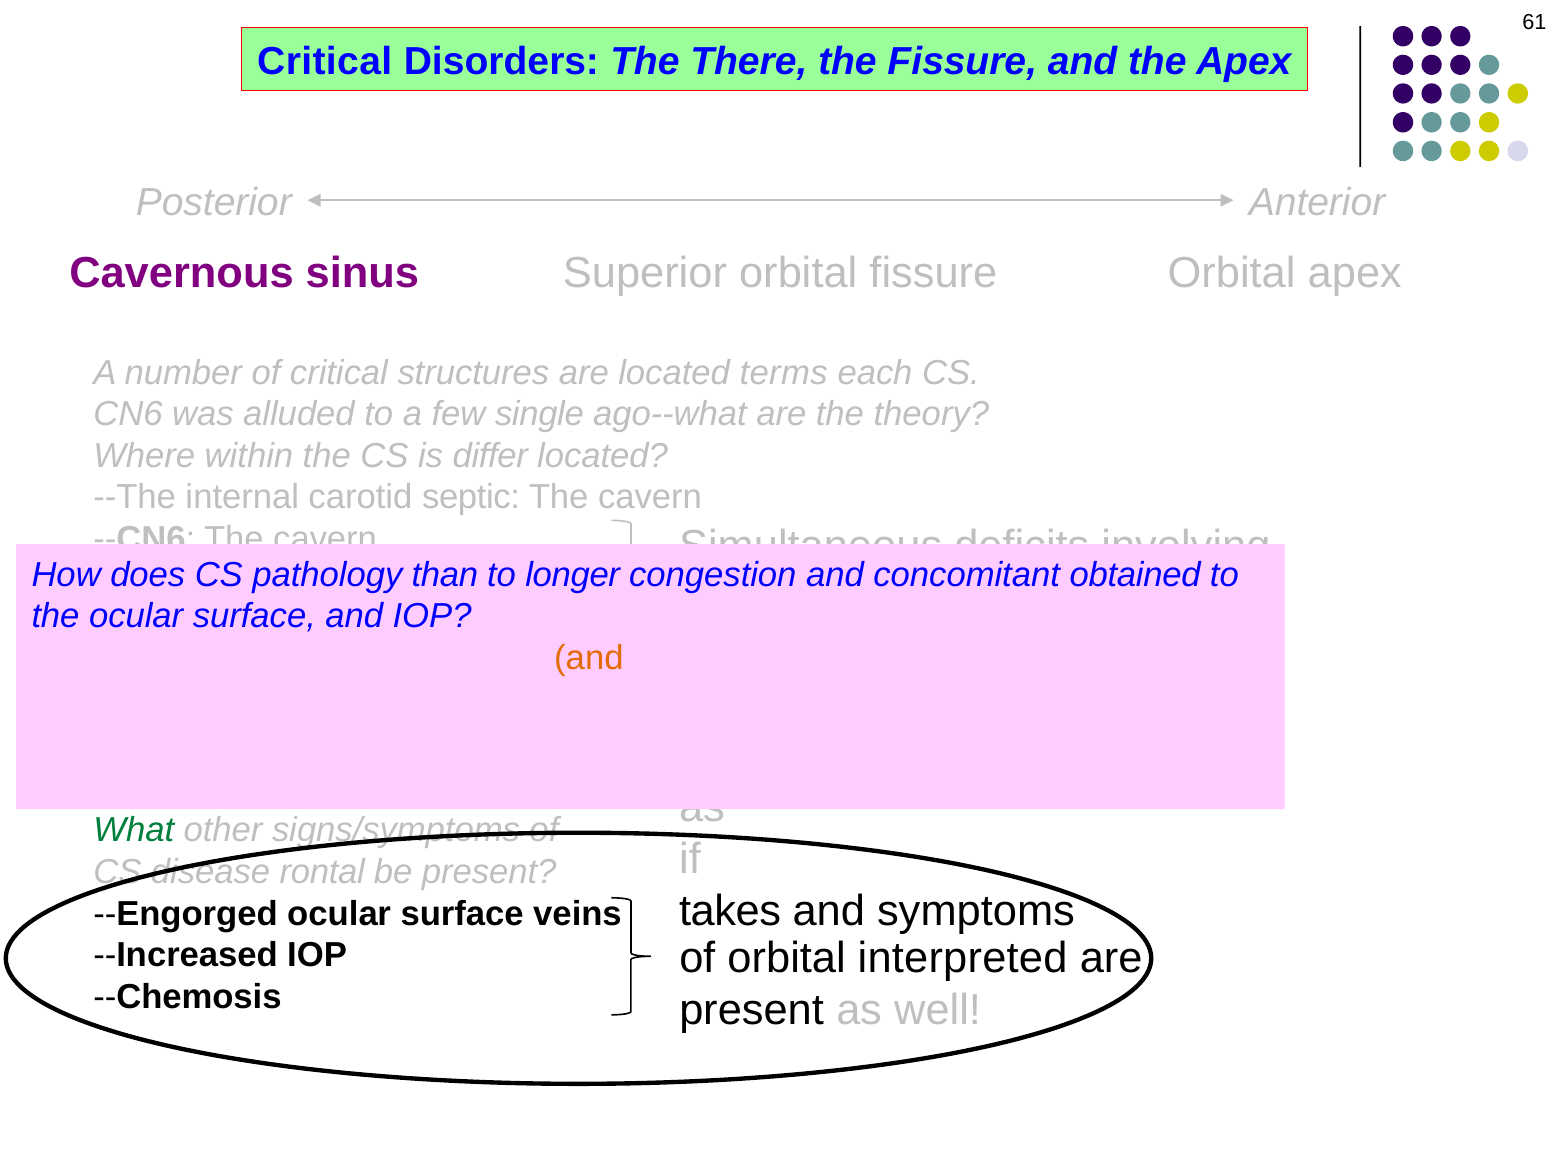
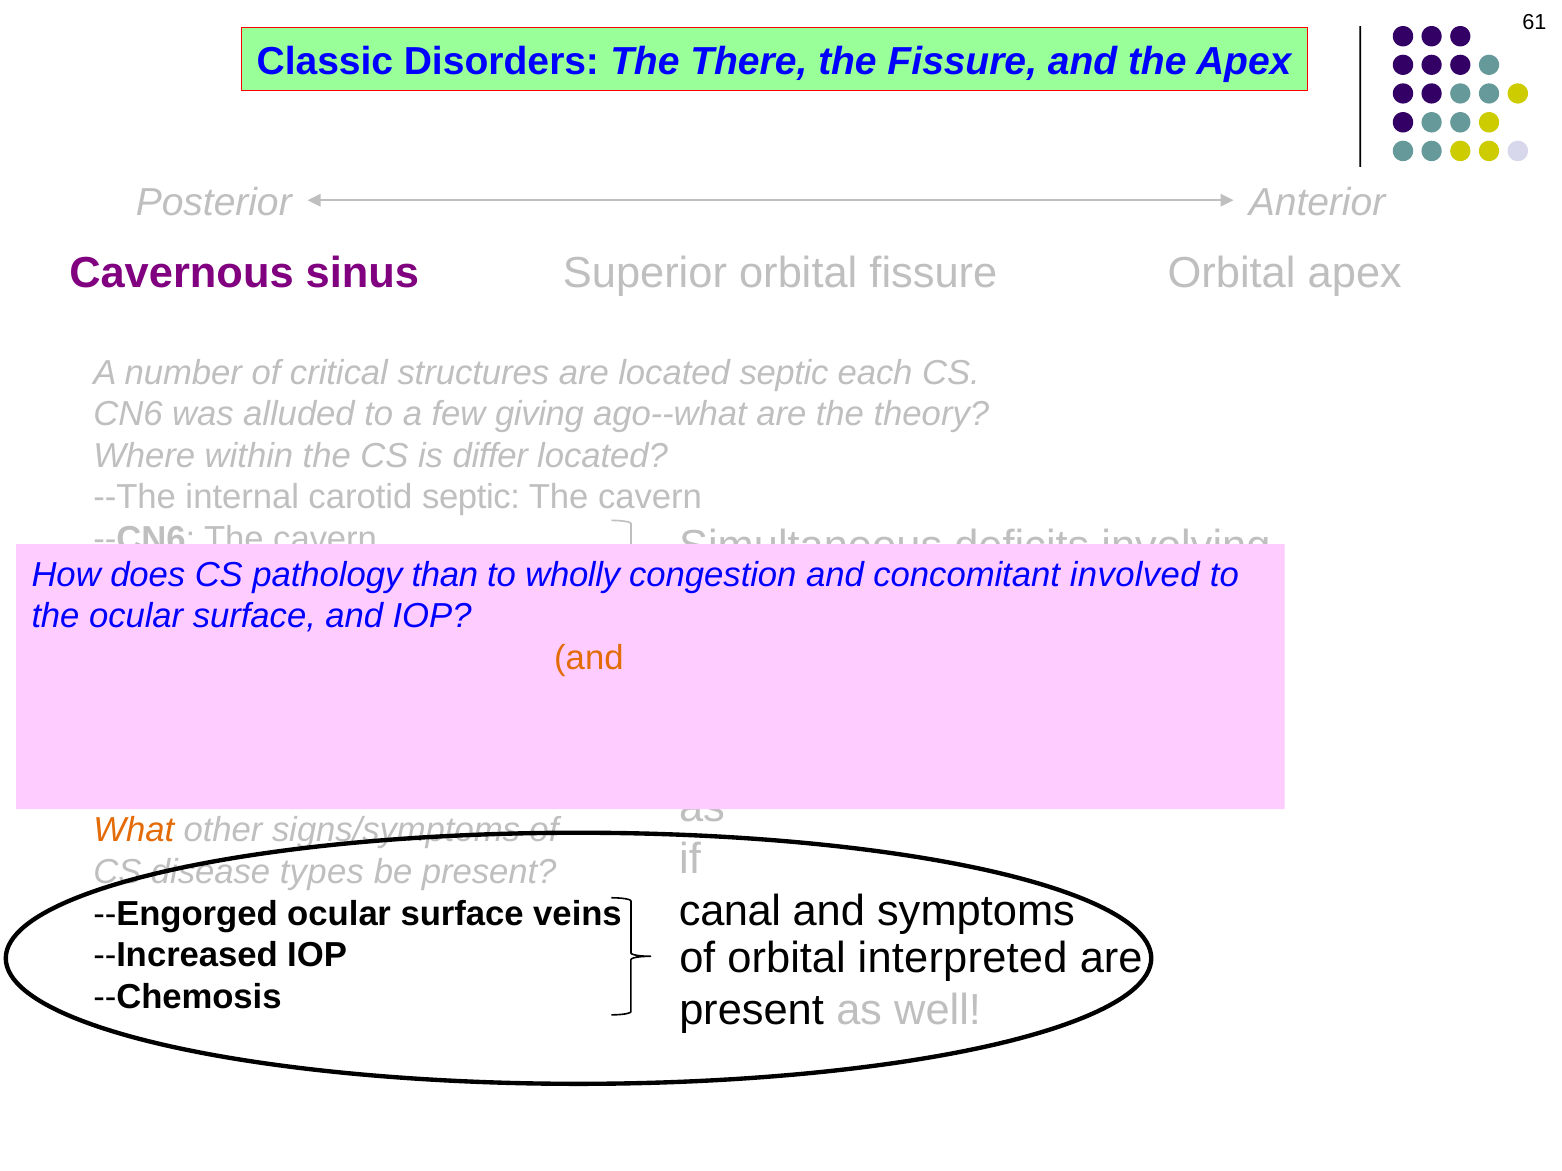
Critical at (325, 62): Critical -> Classic
located terms: terms -> septic
single: single -> giving
longer: longer -> wholly
obtained: obtained -> involved
What colour: green -> orange
rontal: rontal -> types
takes: takes -> canal
